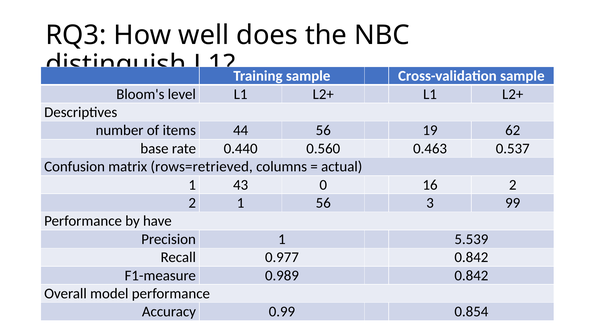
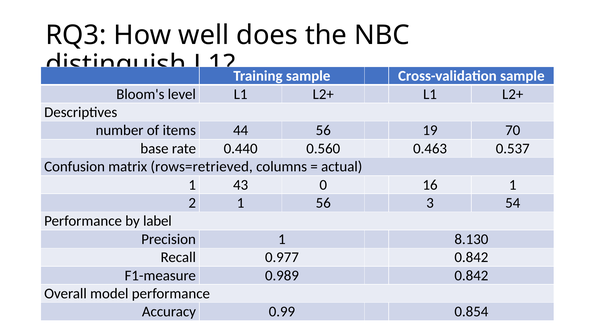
62: 62 -> 70
16 2: 2 -> 1
99: 99 -> 54
have: have -> label
5.539: 5.539 -> 8.130
